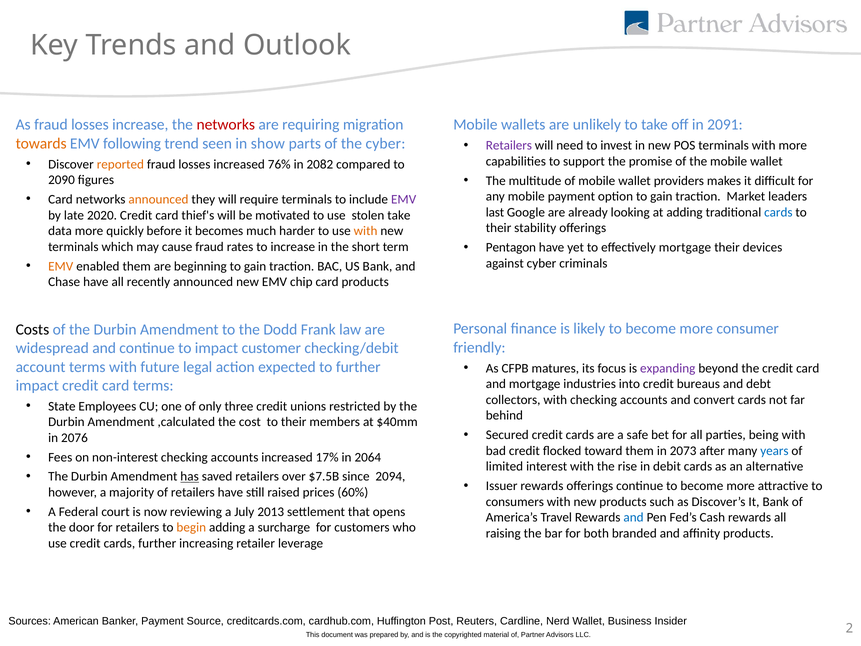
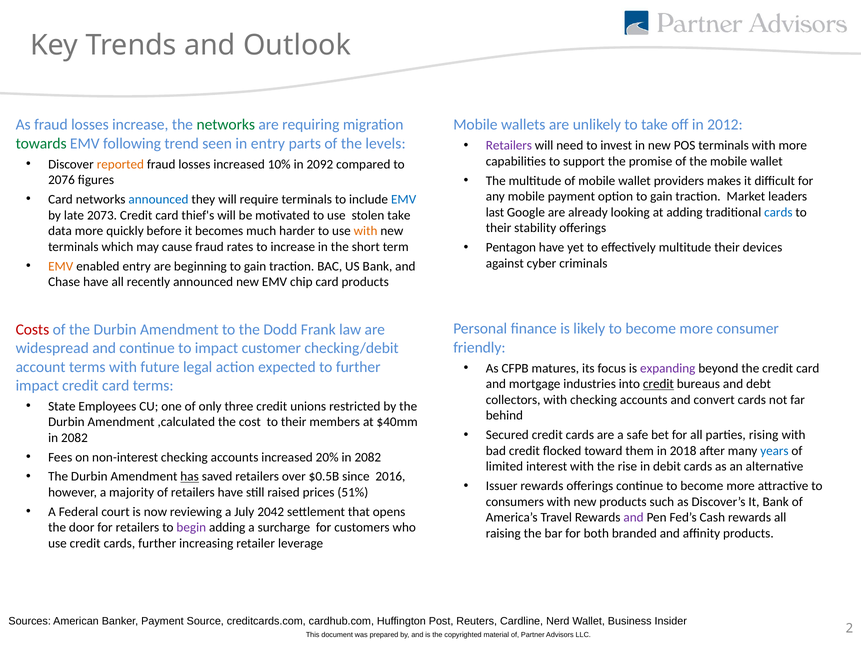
networks at (226, 125) colour: red -> green
2091: 2091 -> 2012
towards colour: orange -> green
in show: show -> entry
the cyber: cyber -> levels
76%: 76% -> 10%
2082: 2082 -> 2092
2090: 2090 -> 2076
announced at (158, 199) colour: orange -> blue
EMV at (404, 199) colour: purple -> blue
2020: 2020 -> 2073
effectively mortgage: mortgage -> multitude
enabled them: them -> entry
Costs colour: black -> red
credit at (658, 384) underline: none -> present
being: being -> rising
2076 at (74, 438): 2076 -> 2082
2073: 2073 -> 2018
17%: 17% -> 20%
2064 at (368, 457): 2064 -> 2082
$7.5B: $7.5B -> $0.5B
2094: 2094 -> 2016
60%: 60% -> 51%
2013: 2013 -> 2042
and at (634, 517) colour: blue -> purple
begin colour: orange -> purple
